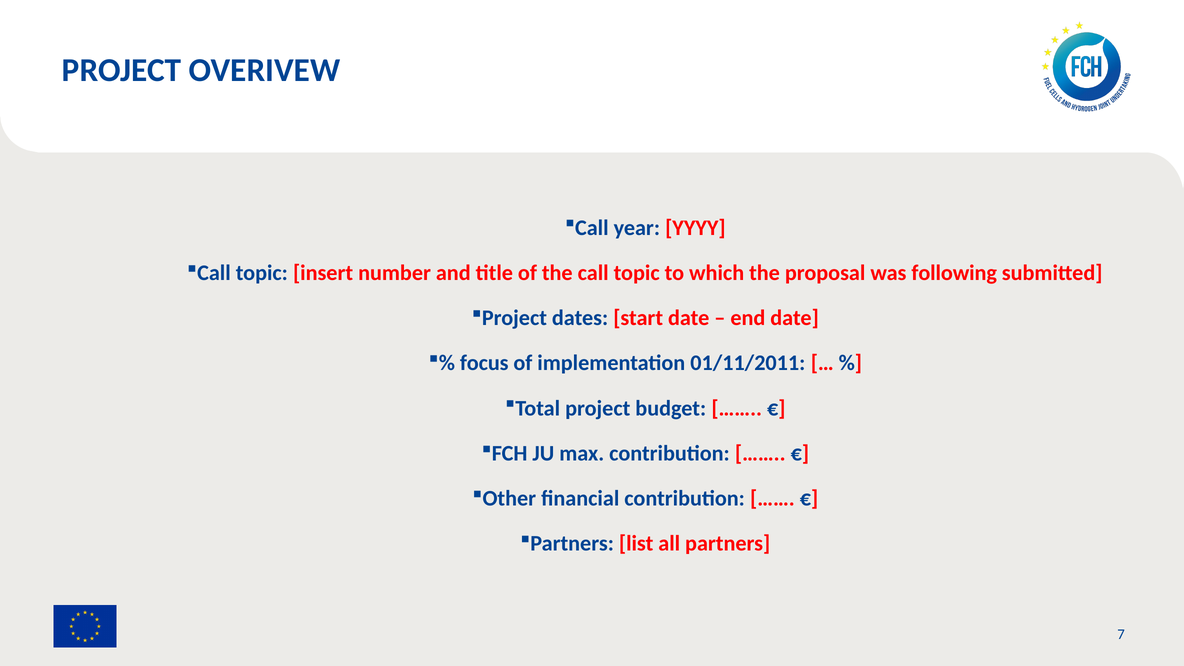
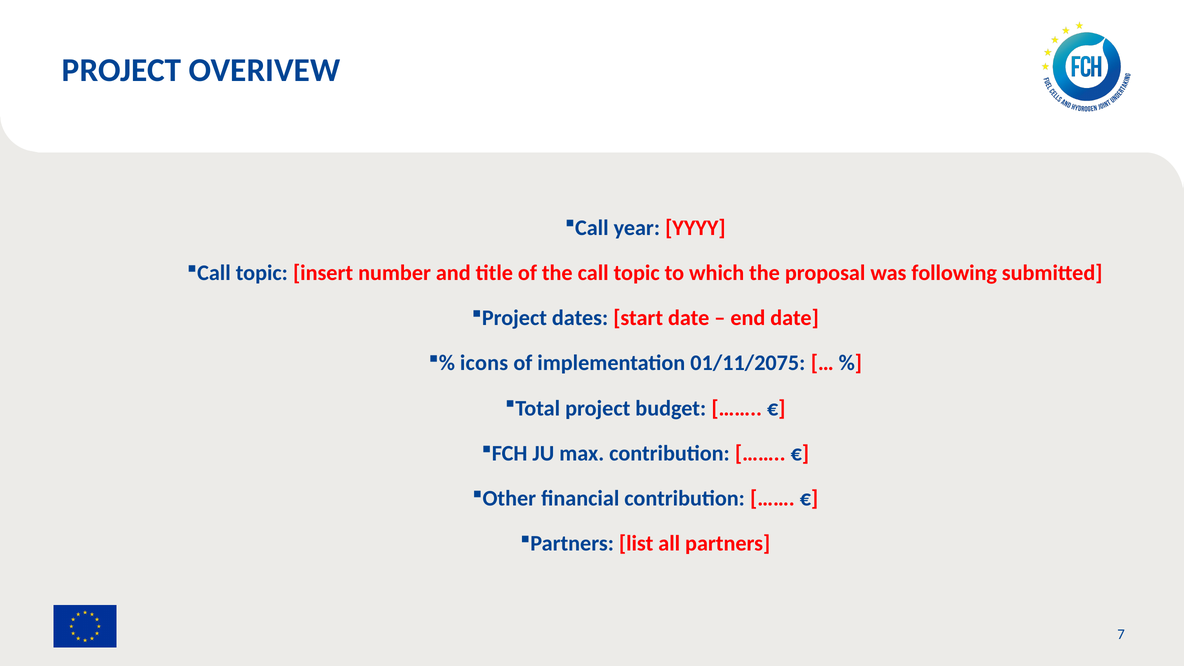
focus: focus -> icons
01/11/2011: 01/11/2011 -> 01/11/2075
